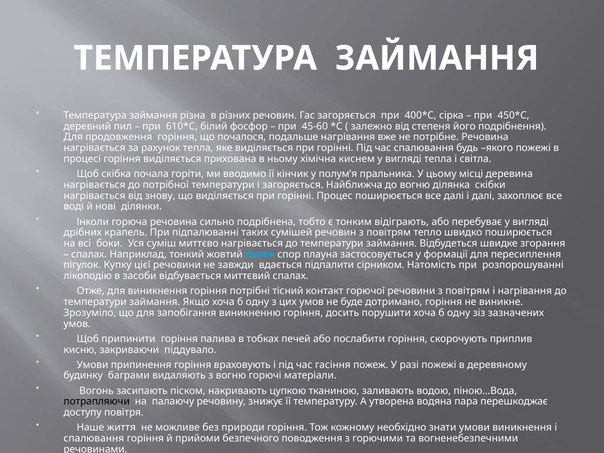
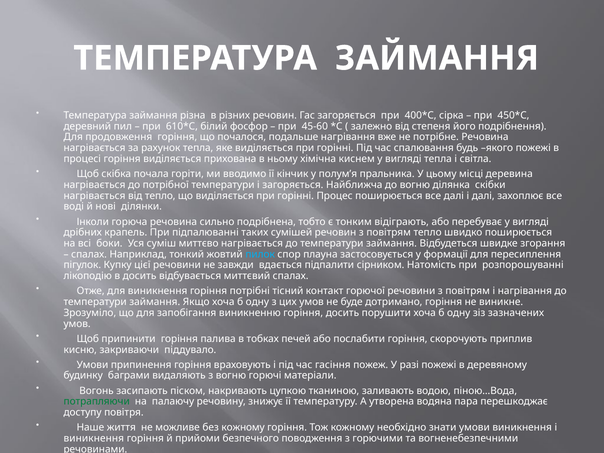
від знову: знову -> тепло
в засоби: засоби -> досить
потрапляючи colour: black -> green
без природи: природи -> кожному
спалювання at (94, 438): спалювання -> виникнення
